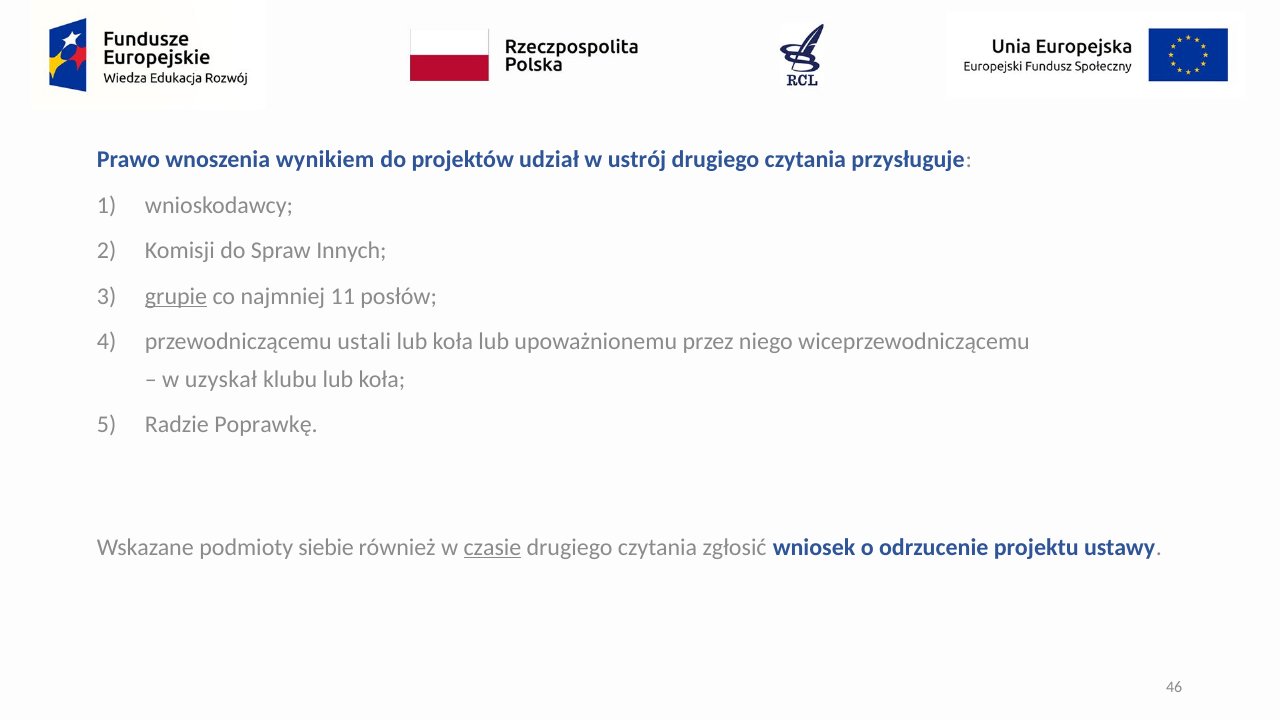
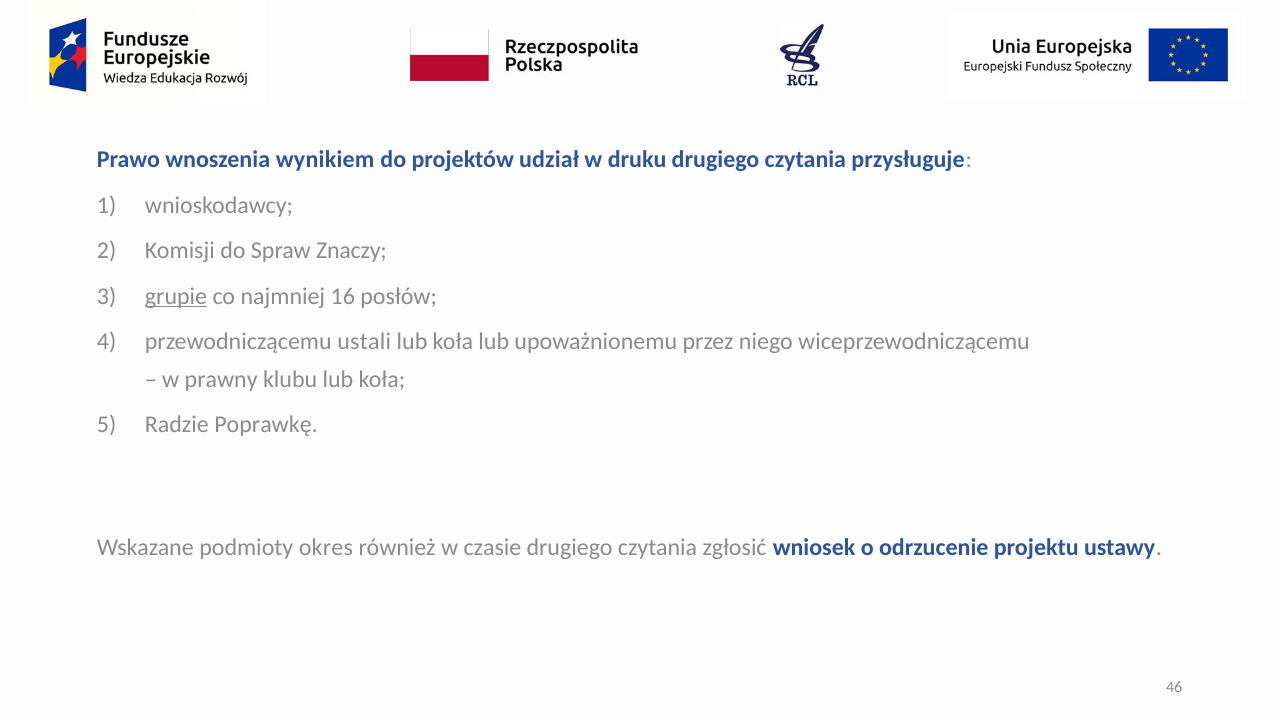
ustrój: ustrój -> druku
Innych: Innych -> Znaczy
11: 11 -> 16
uzyskał: uzyskał -> prawny
siebie: siebie -> okres
czasie underline: present -> none
